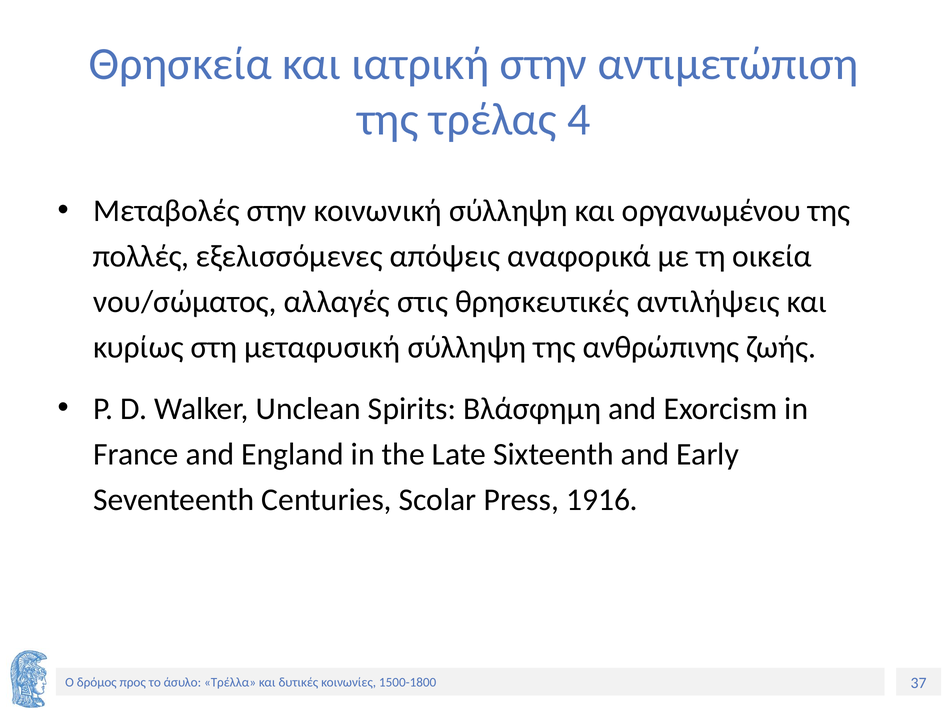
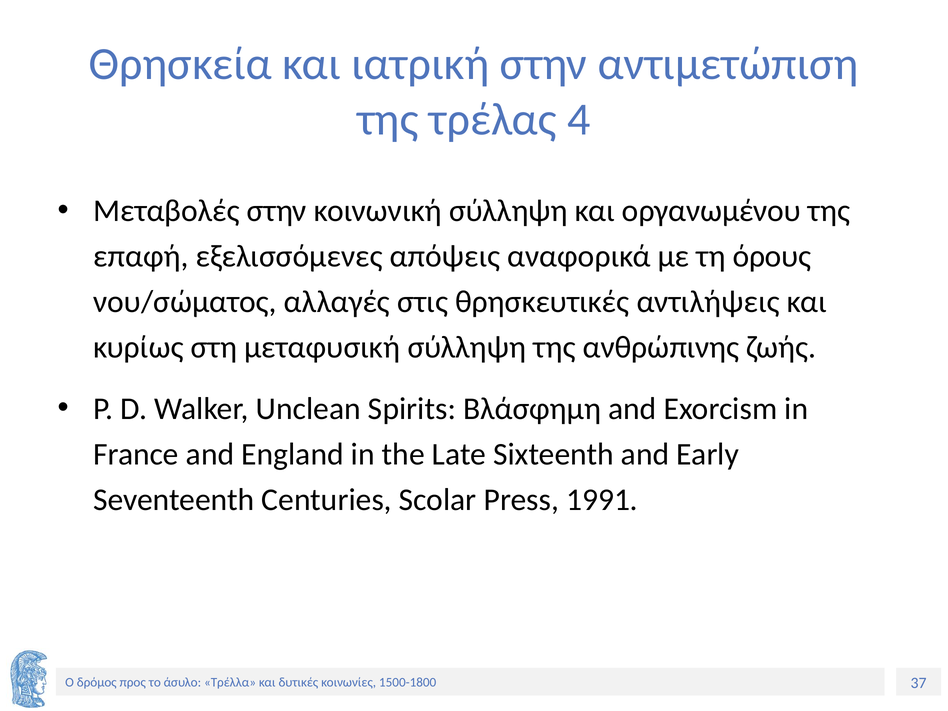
πολλές: πολλές -> επαφή
οικεία: οικεία -> όρους
1916: 1916 -> 1991
